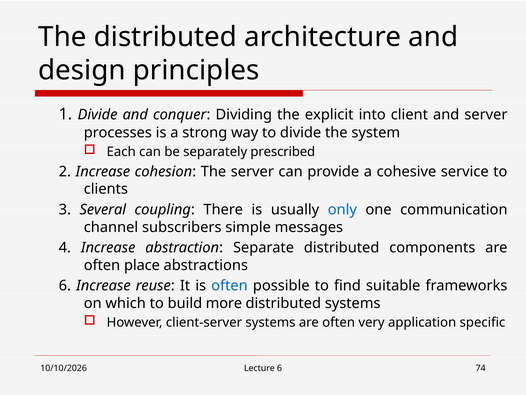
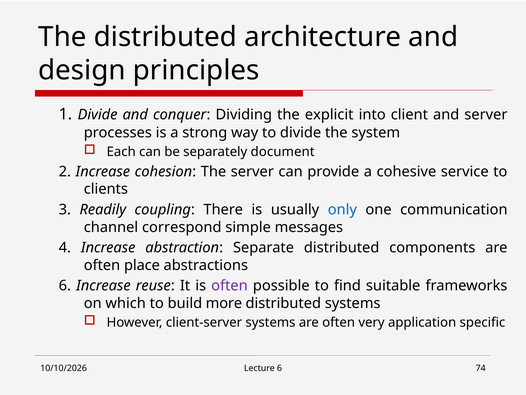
prescribed: prescribed -> document
Several: Several -> Readily
subscribers: subscribers -> correspond
often at (229, 285) colour: blue -> purple
